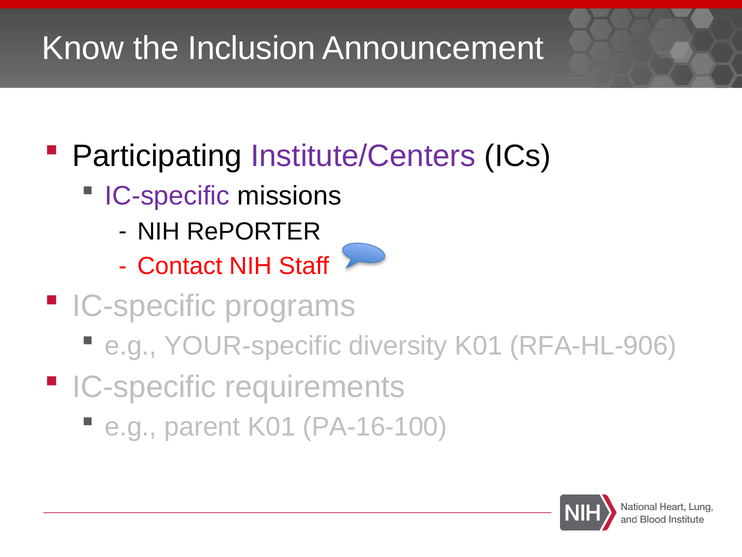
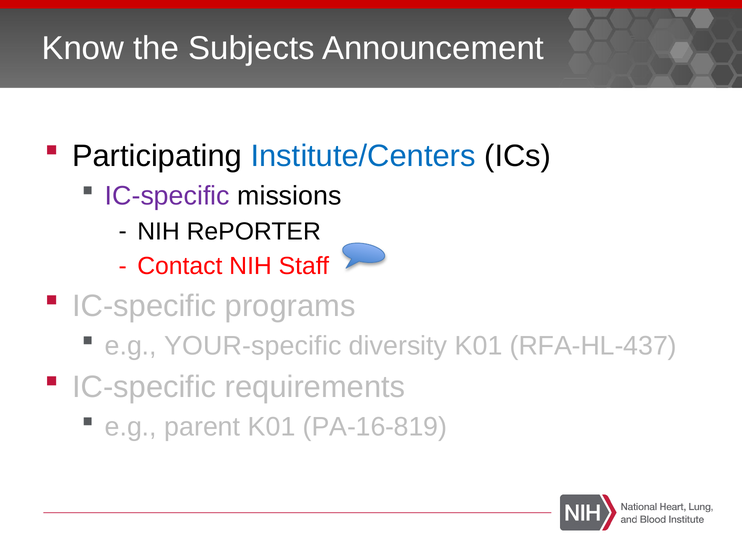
Inclusion: Inclusion -> Subjects
Institute/Centers colour: purple -> blue
RFA-HL-906: RFA-HL-906 -> RFA-HL-437
PA-16-100: PA-16-100 -> PA-16-819
